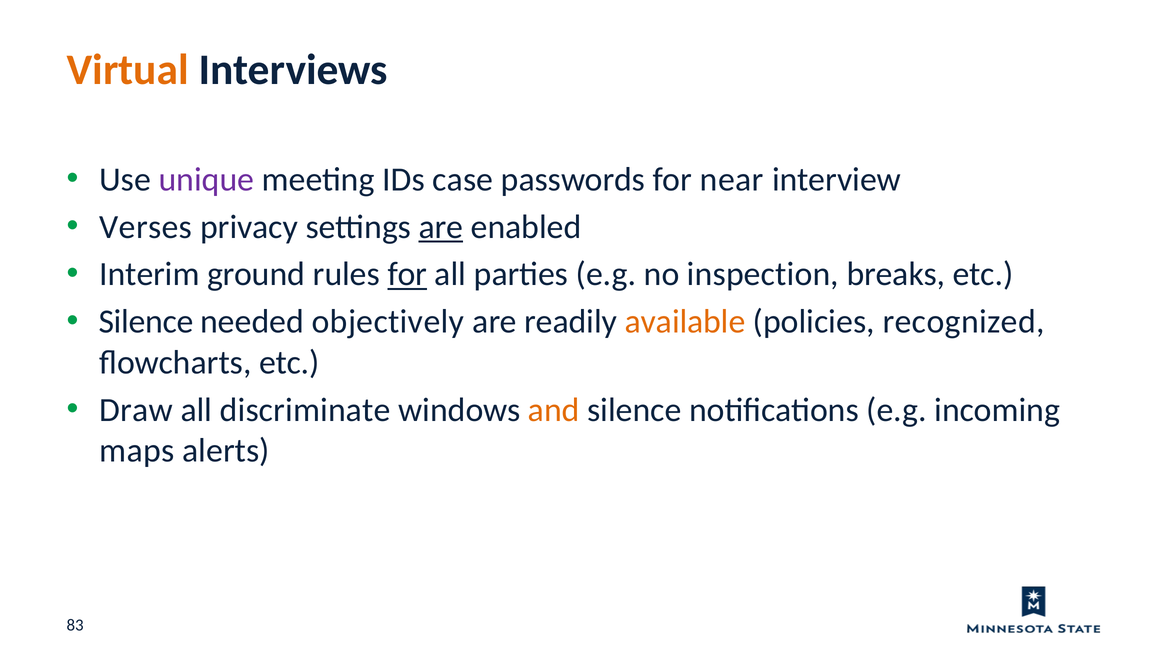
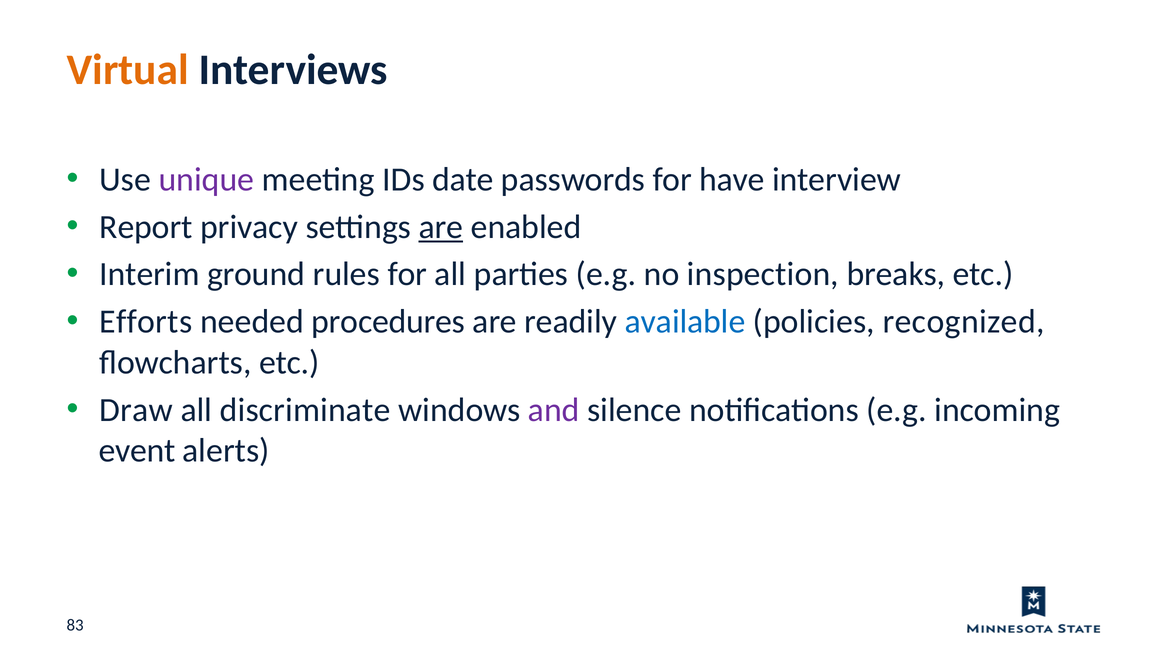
case: case -> date
near: near -> have
Verses: Verses -> Report
for at (407, 274) underline: present -> none
Silence at (146, 321): Silence -> Efforts
objectively: objectively -> procedures
available colour: orange -> blue
and colour: orange -> purple
maps: maps -> event
